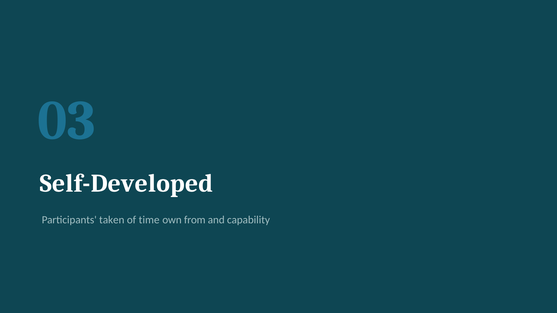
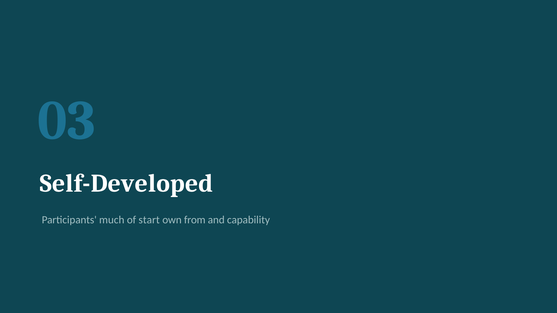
taken: taken -> much
time: time -> start
